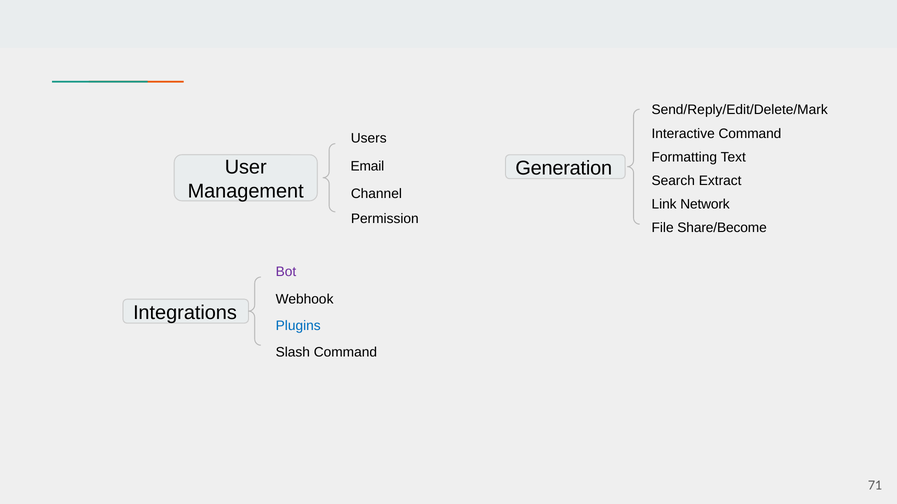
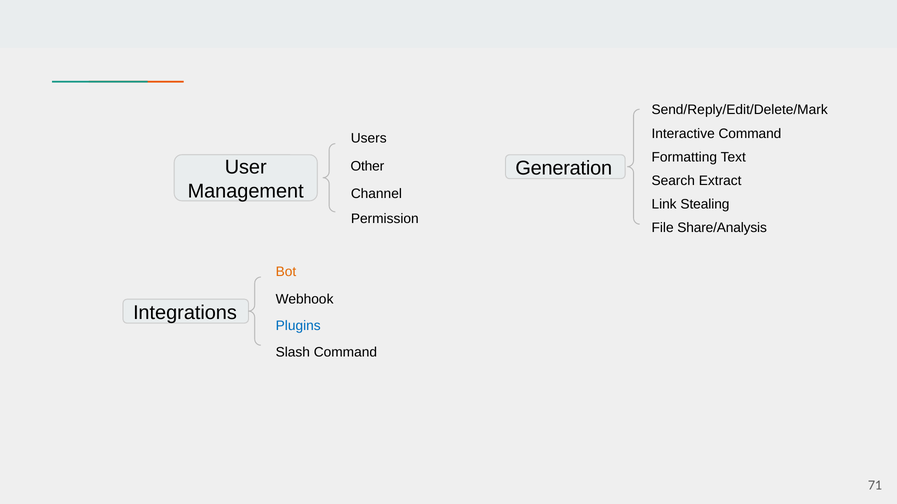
Email: Email -> Other
Network: Network -> Stealing
Share/Become: Share/Become -> Share/Analysis
Bot colour: purple -> orange
